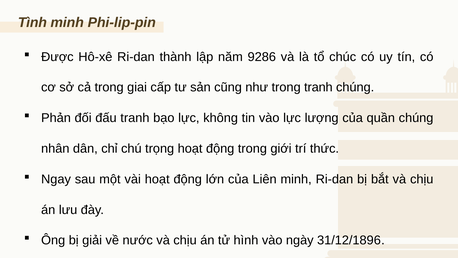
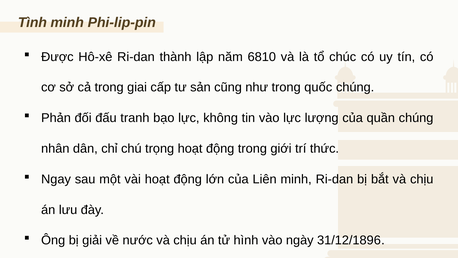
9286: 9286 -> 6810
trong tranh: tranh -> quốc
